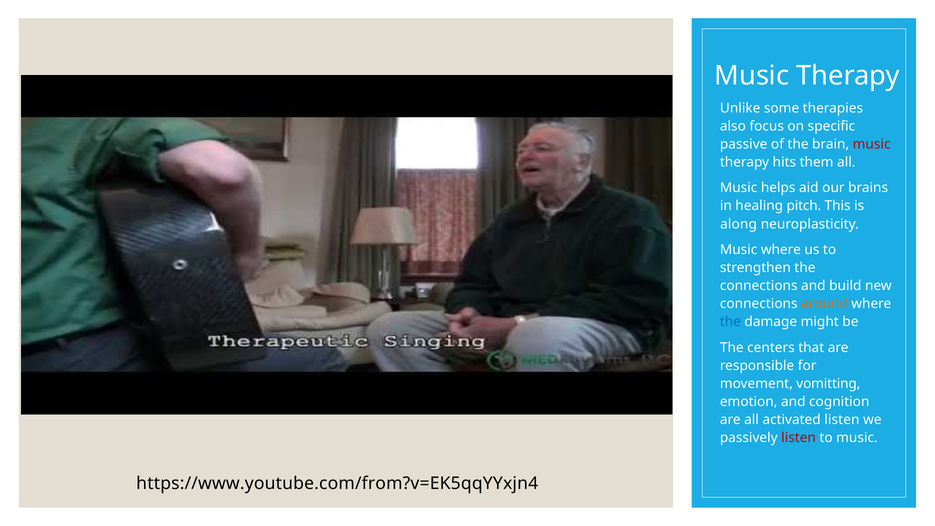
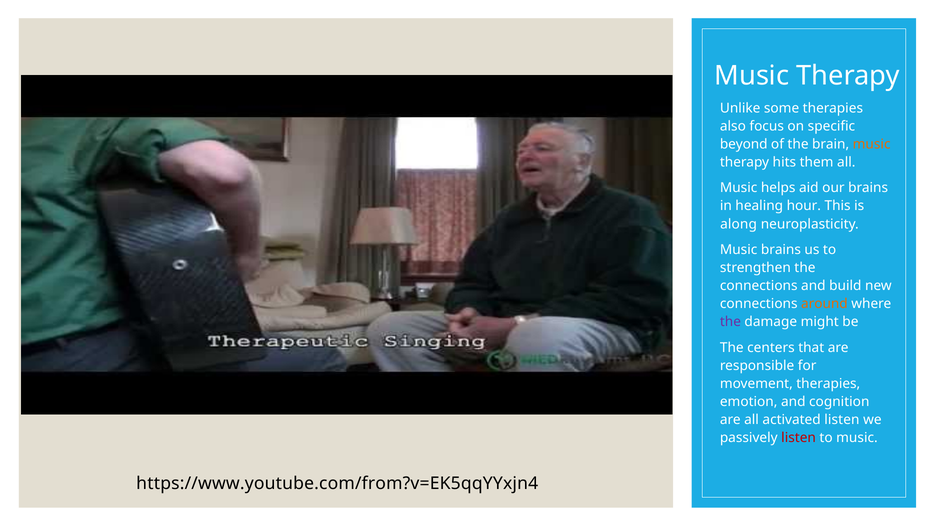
passive: passive -> beyond
music at (872, 144) colour: red -> orange
pitch: pitch -> hour
Music where: where -> brains
the at (730, 322) colour: blue -> purple
movement vomitting: vomitting -> therapies
